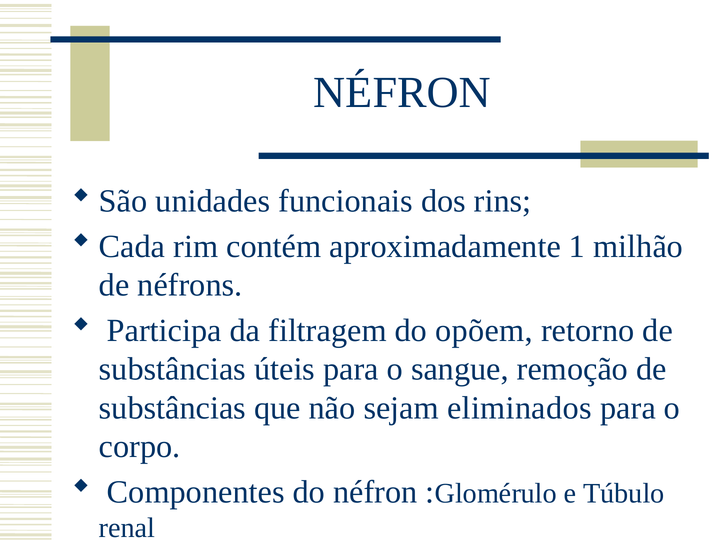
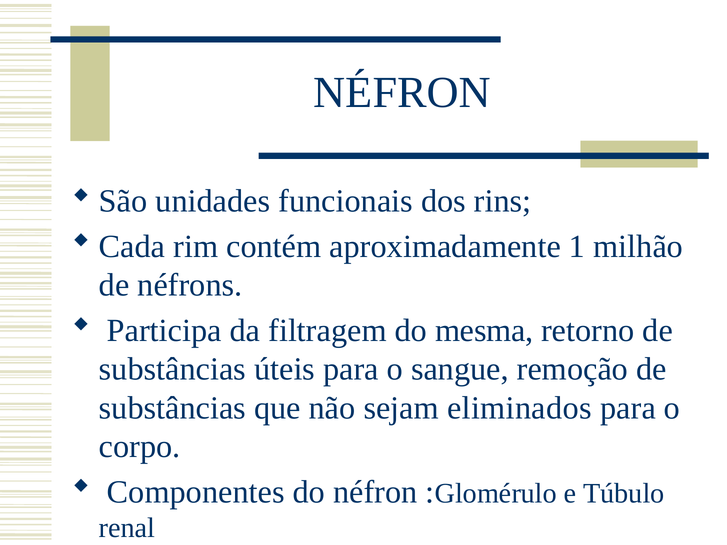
opõem: opõem -> mesma
